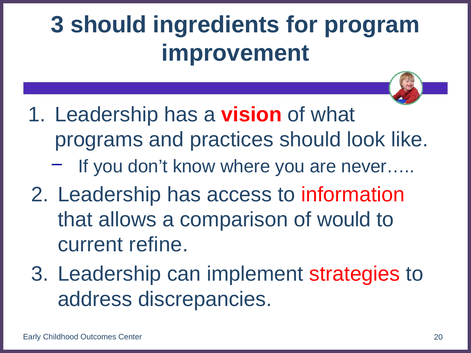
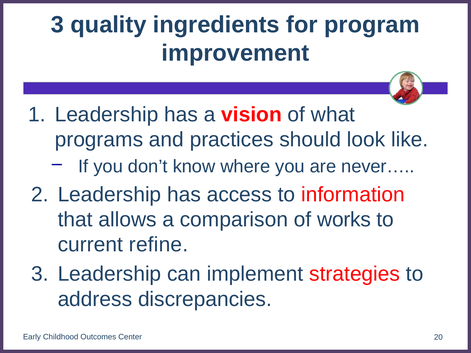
3 should: should -> quality
would: would -> works
